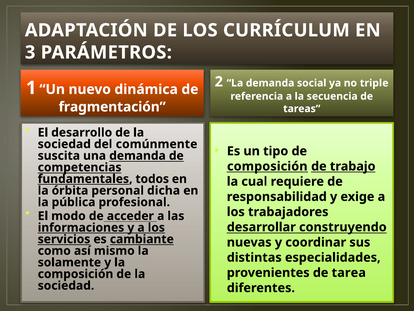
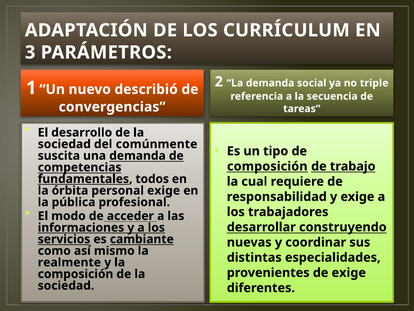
dinámica: dinámica -> describió
fragmentación: fragmentación -> convergencias
personal dicha: dicha -> exige
solamente: solamente -> realmente
de tarea: tarea -> exige
